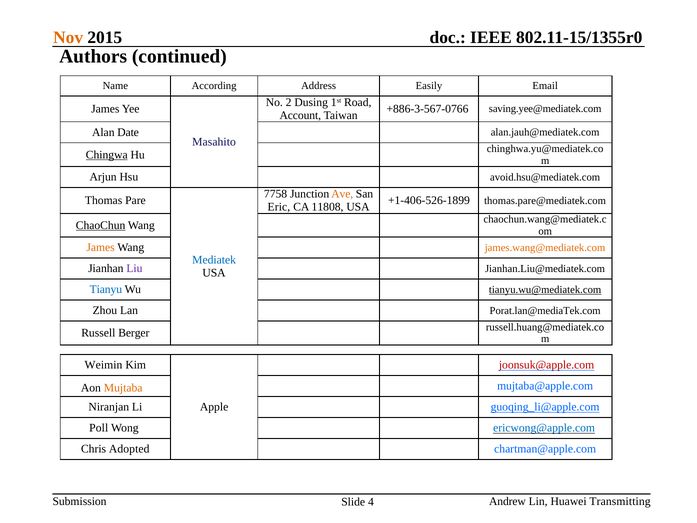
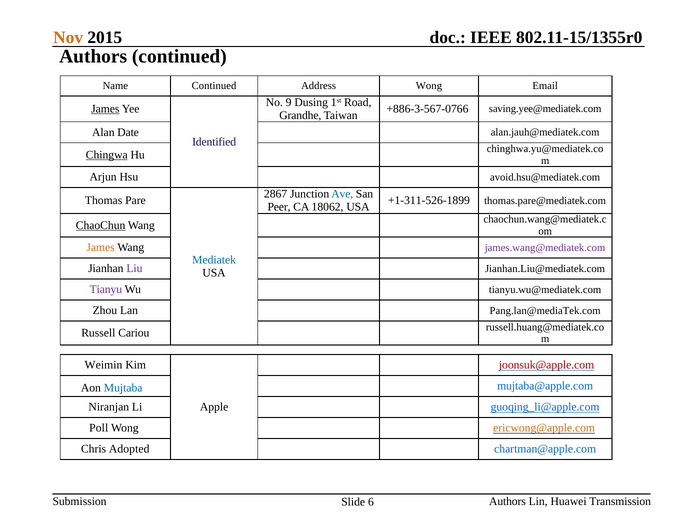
Name According: According -> Continued
Address Easily: Easily -> Wong
2: 2 -> 9
James at (105, 109) underline: none -> present
Account: Account -> Grandhe
Masahito: Masahito -> Identified
7758: 7758 -> 2867
Ave colour: orange -> blue
+1-406-526-1899: +1-406-526-1899 -> +1-311-526-1899
Eric: Eric -> Peer
11808: 11808 -> 18062
james.wang@mediatek.com colour: orange -> purple
Tianyu colour: blue -> purple
tianyu.wu@mediatek.com underline: present -> none
Porat.lan@mediaTek.com: Porat.lan@mediaTek.com -> Pang.lan@mediaTek.com
Berger: Berger -> Cariou
Mujtaba colour: orange -> blue
ericwong@apple.com colour: blue -> orange
Andrew at (507, 501): Andrew -> Authors
Transmitting: Transmitting -> Transmission
4: 4 -> 6
